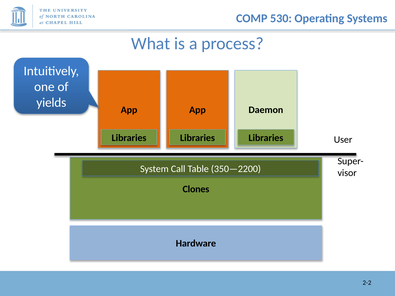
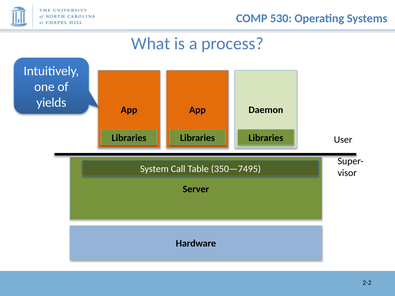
350—2200: 350—2200 -> 350—7495
Clones: Clones -> Server
